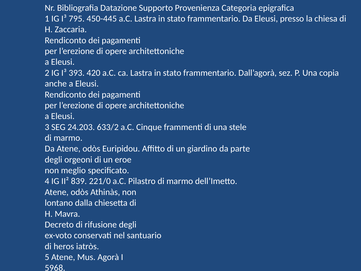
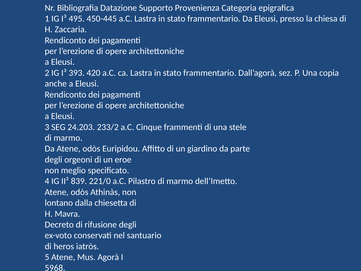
795: 795 -> 495
633/2: 633/2 -> 233/2
